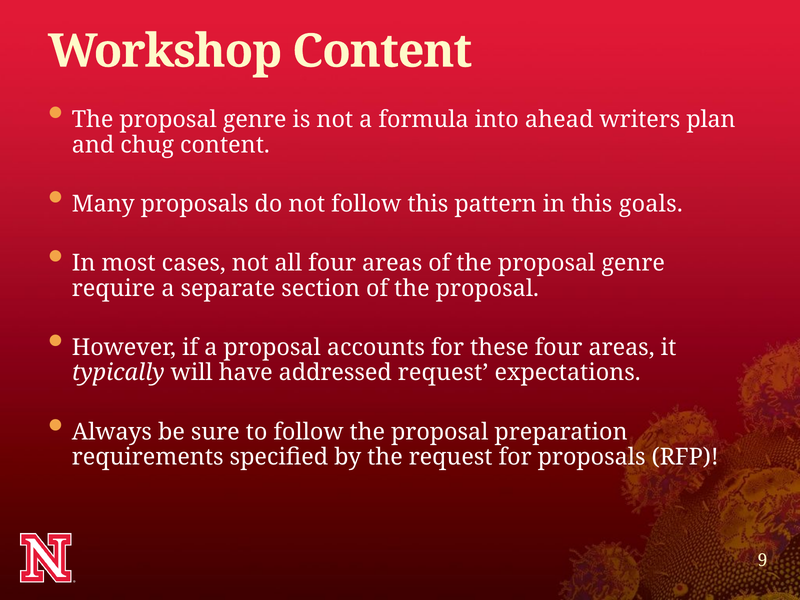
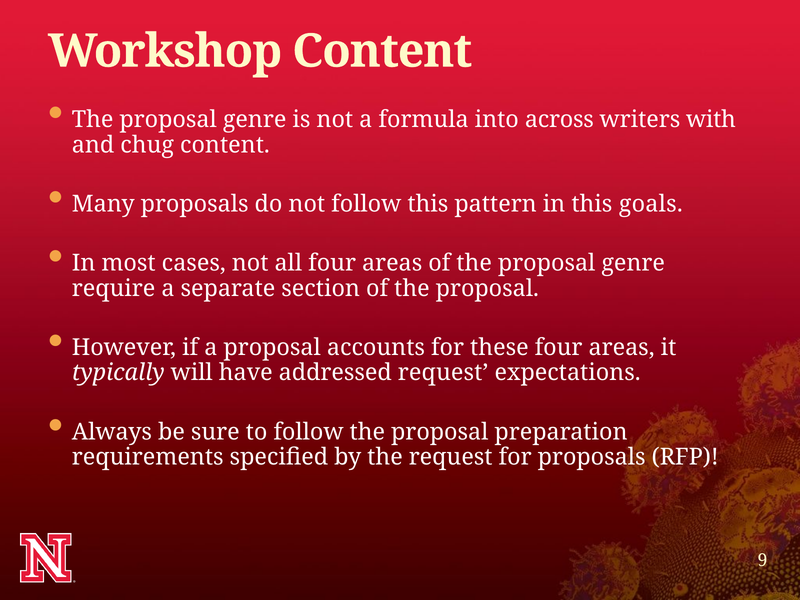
ahead: ahead -> across
plan: plan -> with
